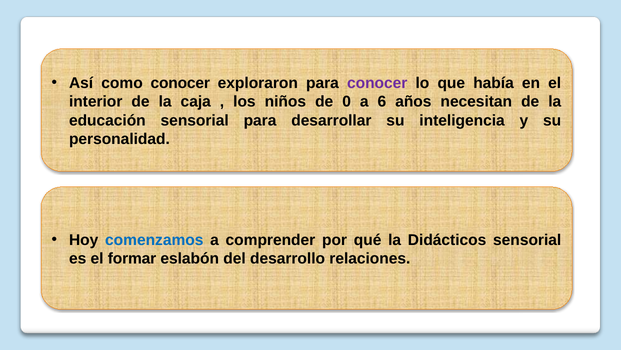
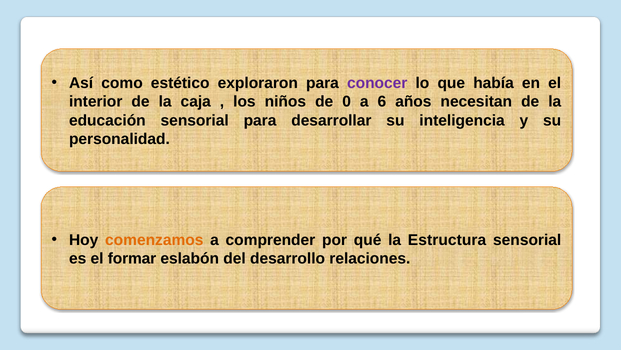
como conocer: conocer -> estético
comenzamos colour: blue -> orange
Didácticos: Didácticos -> Estructura
